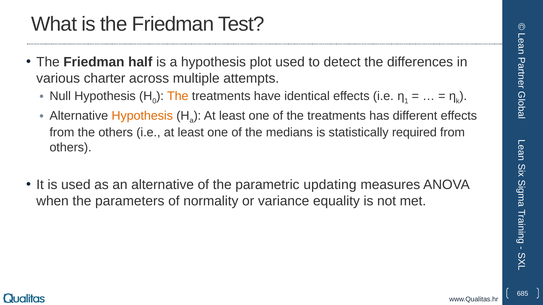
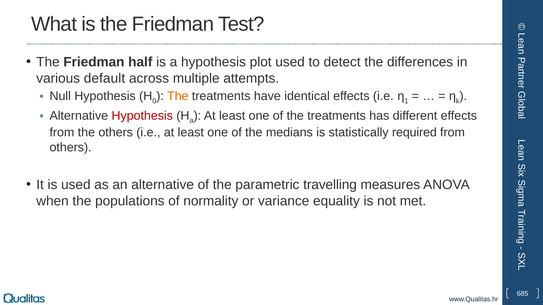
charter: charter -> default
Hypothesis at (142, 116) colour: orange -> red
updating: updating -> travelling
parameters: parameters -> populations
